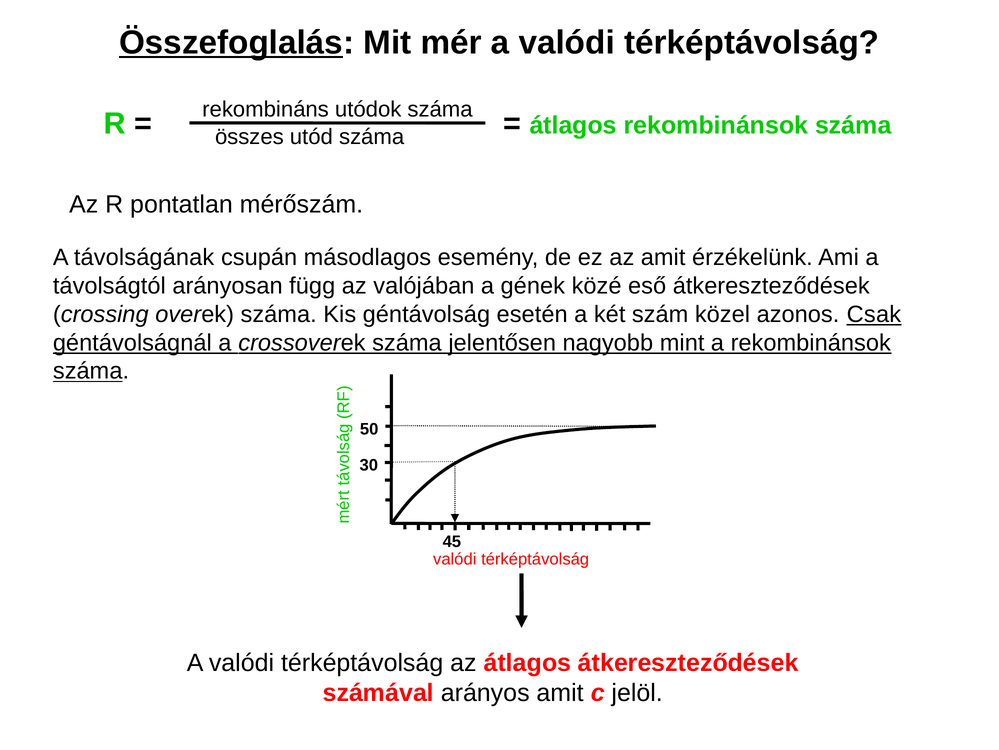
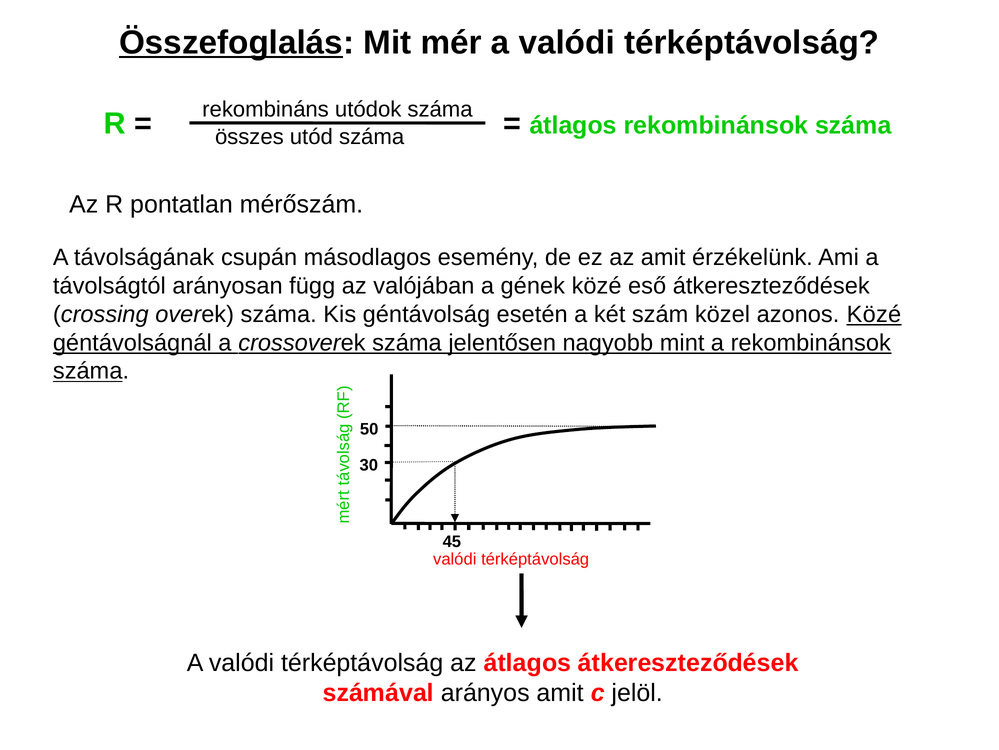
azonos Csak: Csak -> Közé
